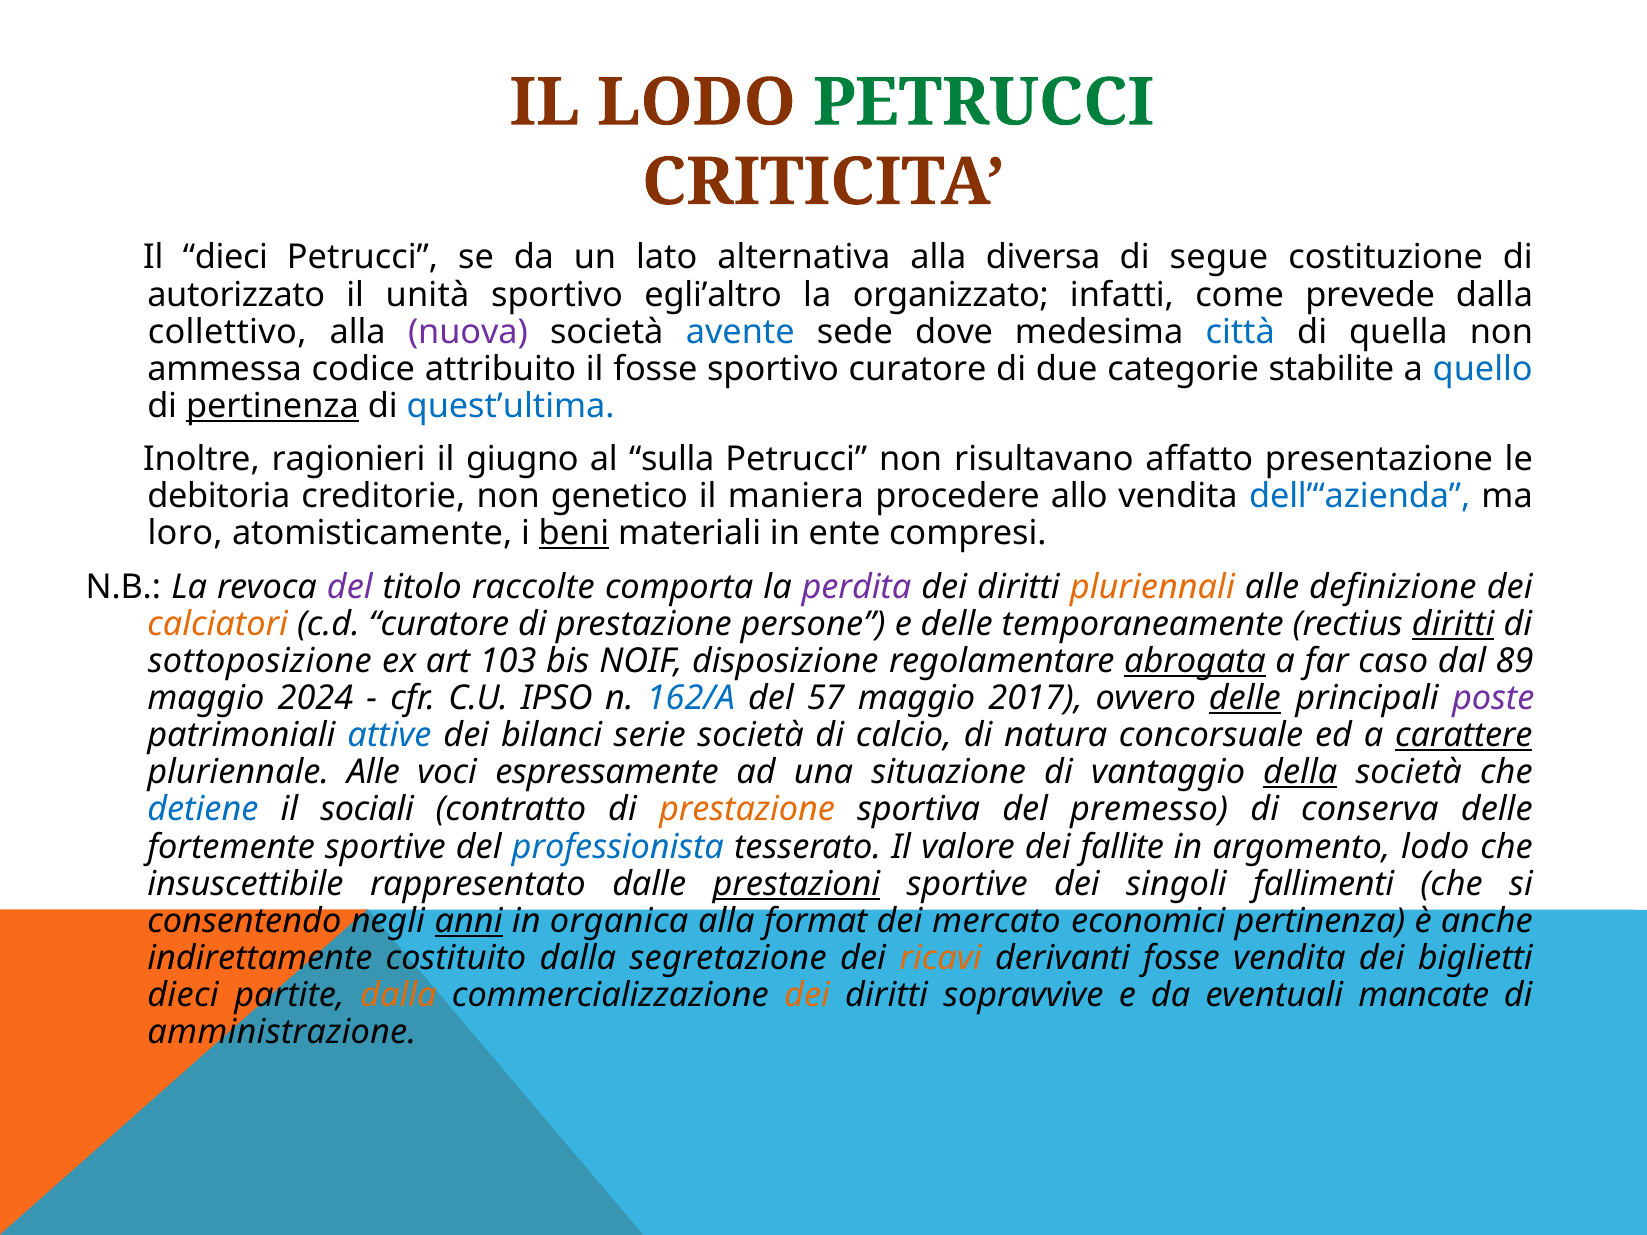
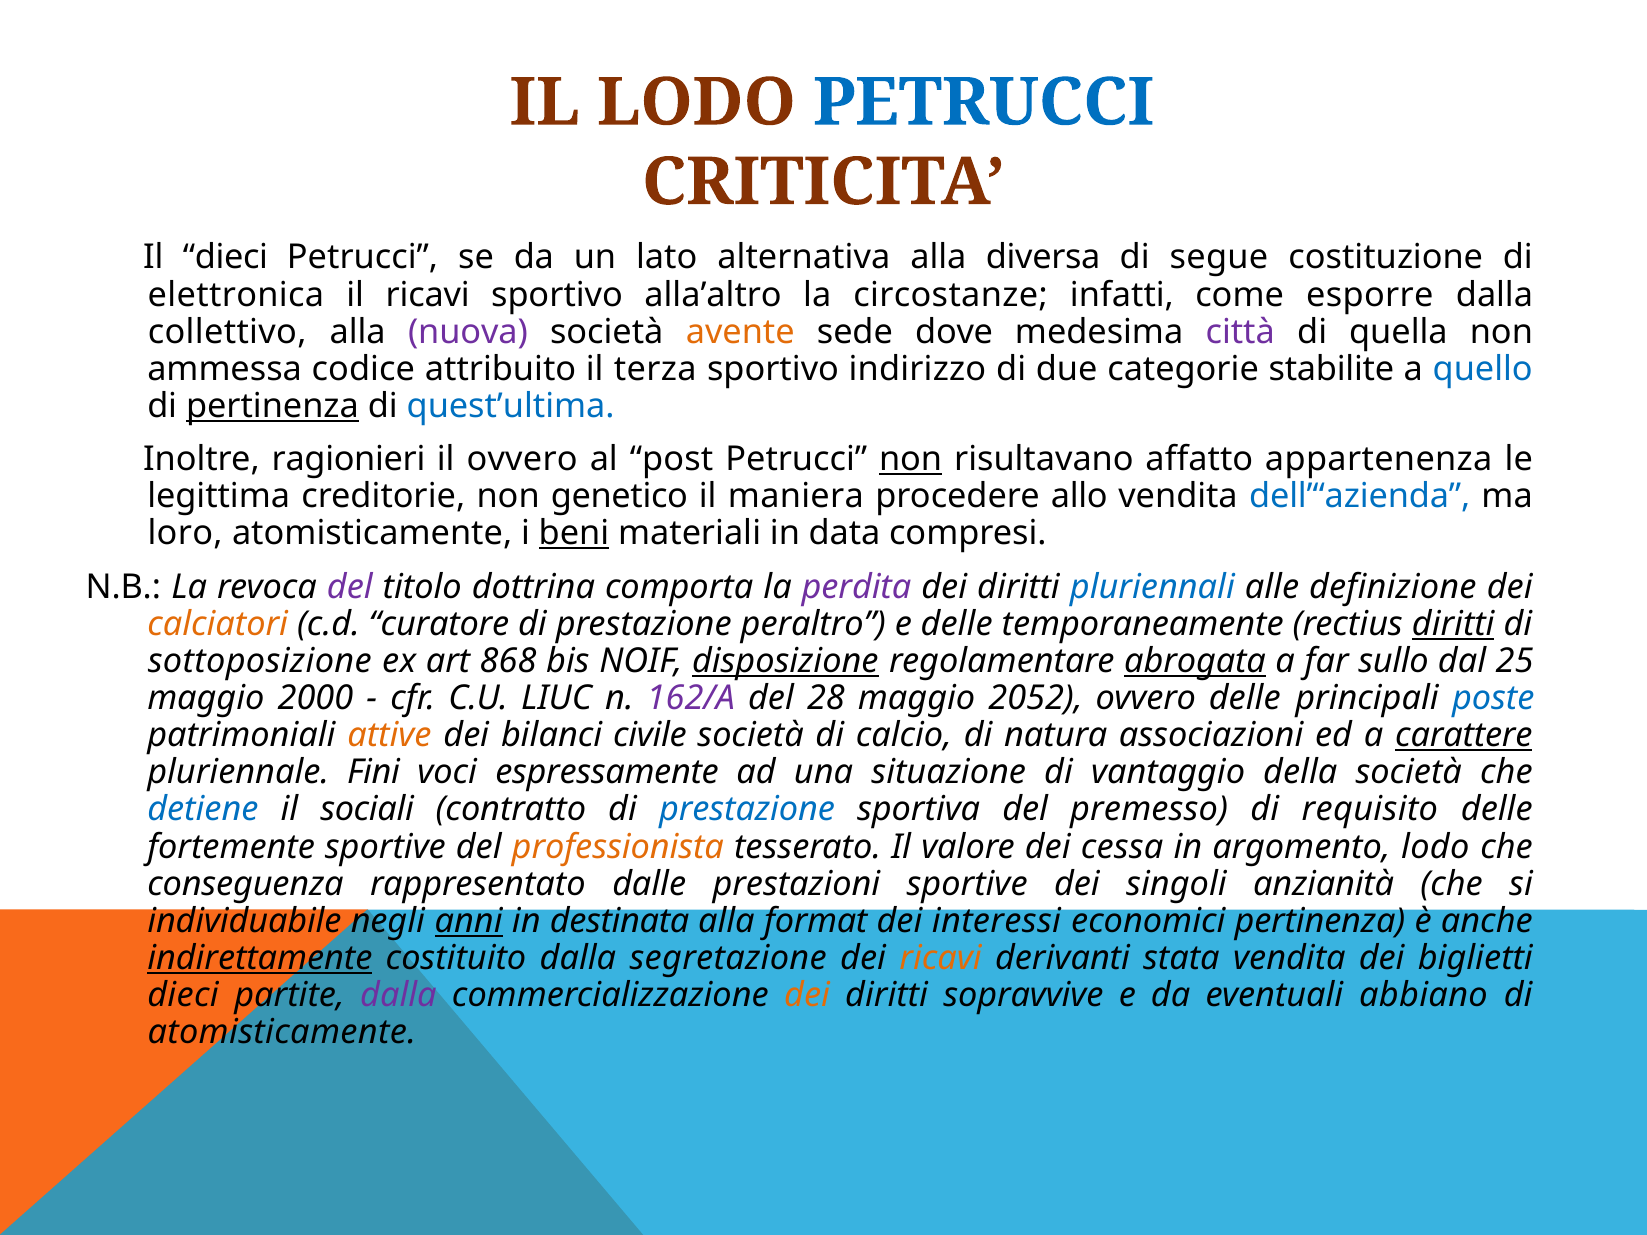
PETRUCCI at (984, 103) colour: green -> blue
autorizzato: autorizzato -> elettronica
il unità: unità -> ricavi
egli’altro: egli’altro -> alla’altro
organizzato: organizzato -> circostanze
prevede: prevede -> esporre
avente colour: blue -> orange
città colour: blue -> purple
il fosse: fosse -> terza
sportivo curatore: curatore -> indirizzo
il giugno: giugno -> ovvero
sulla: sulla -> post
non at (911, 460) underline: none -> present
presentazione: presentazione -> appartenenza
debitoria: debitoria -> legittima
ente: ente -> data
raccolte: raccolte -> dottrina
pluriennali colour: orange -> blue
persone: persone -> peraltro
103: 103 -> 868
disposizione underline: none -> present
caso: caso -> sullo
89: 89 -> 25
2024: 2024 -> 2000
IPSO: IPSO -> LIUC
162/A colour: blue -> purple
57: 57 -> 28
2017: 2017 -> 2052
delle at (1245, 699) underline: present -> none
poste colour: purple -> blue
attive colour: blue -> orange
serie: serie -> civile
concorsuale: concorsuale -> associazioni
pluriennale Alle: Alle -> Fini
della underline: present -> none
prestazione at (747, 810) colour: orange -> blue
conserva: conserva -> requisito
professionista colour: blue -> orange
fallite: fallite -> cessa
insuscettibile: insuscettibile -> conseguenza
prestazioni underline: present -> none
fallimenti: fallimenti -> anzianità
consentendo: consentendo -> individuabile
organica: organica -> destinata
mercato: mercato -> interessi
indirettamente underline: none -> present
derivanti fosse: fosse -> stata
dalla at (398, 995) colour: orange -> purple
mancate: mancate -> abbiano
amministrazione at (282, 1032): amministrazione -> atomisticamente
